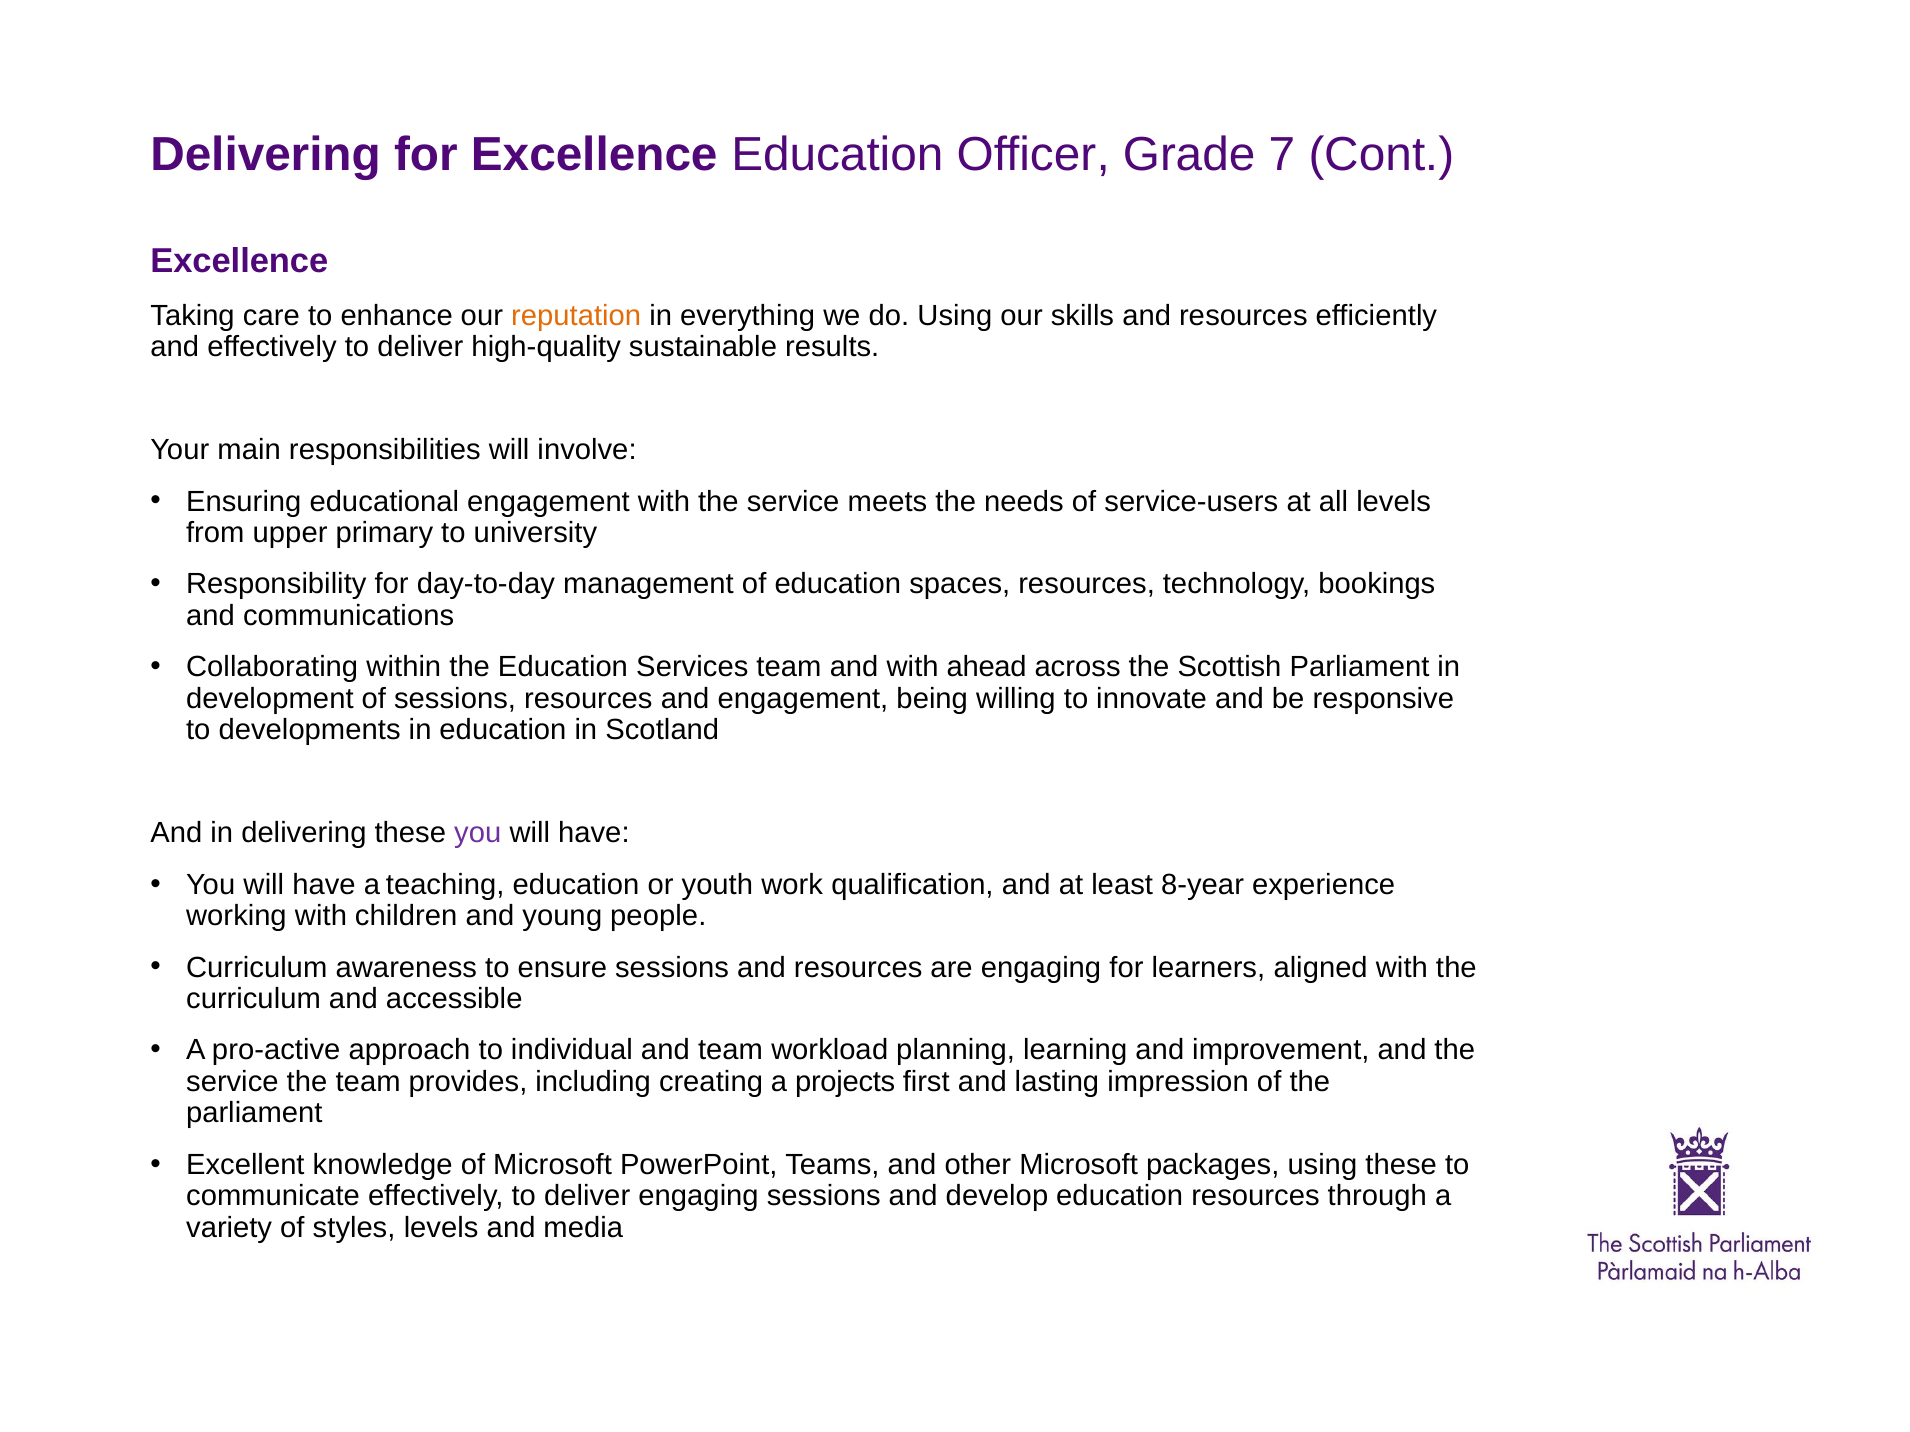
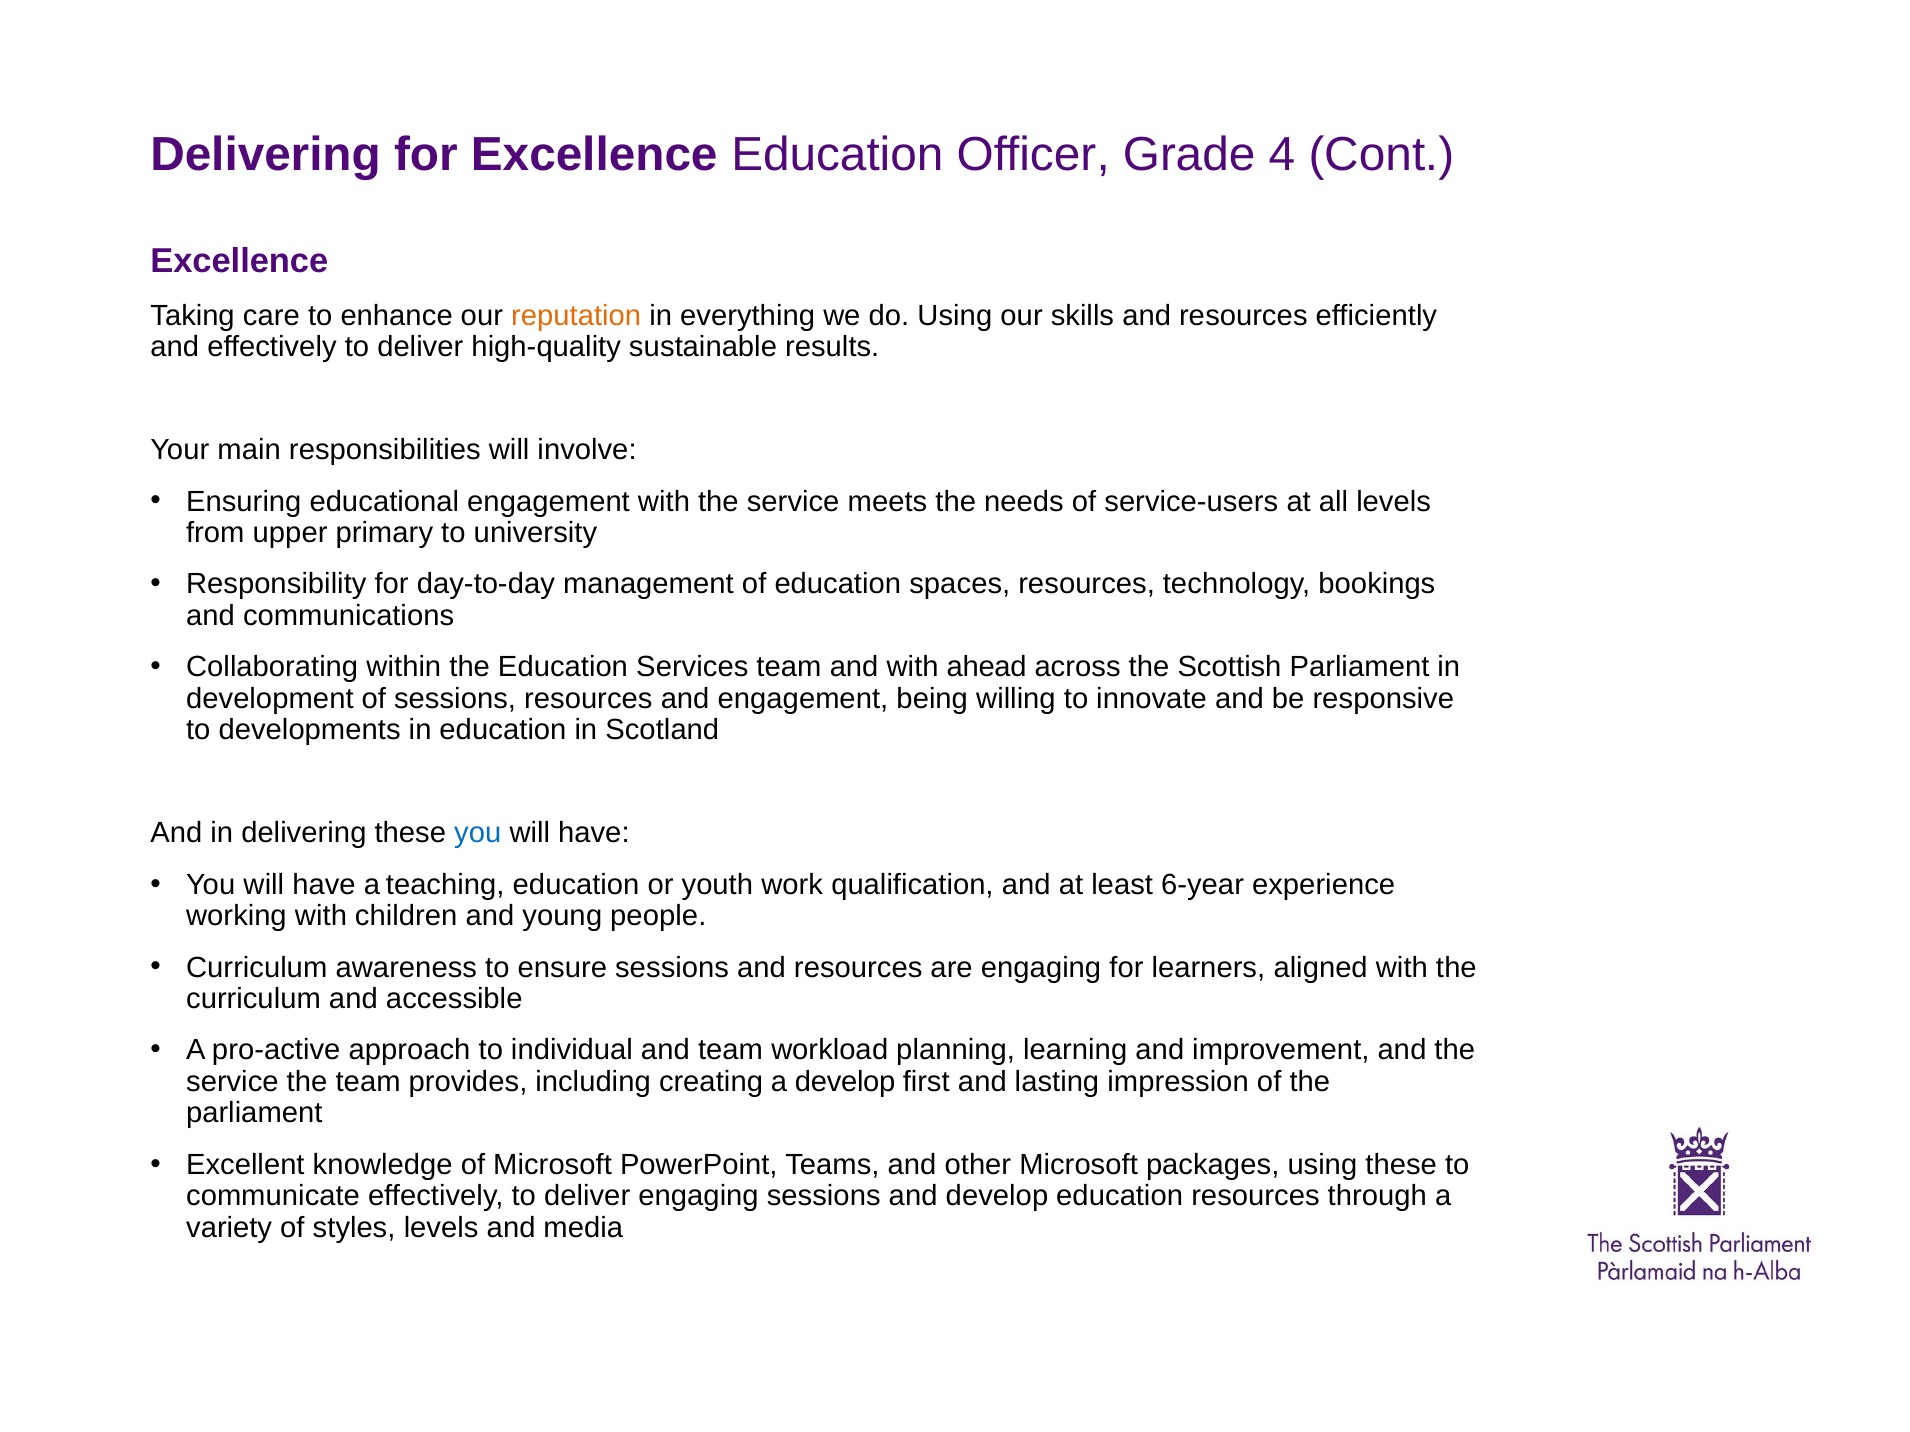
7: 7 -> 4
you at (478, 833) colour: purple -> blue
8-year: 8-year -> 6-year
a projects: projects -> develop
